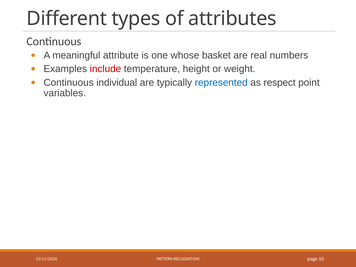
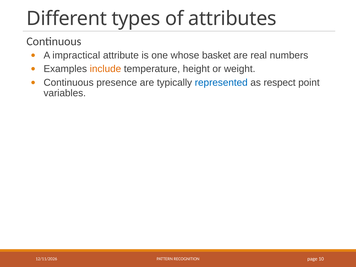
meaningful: meaningful -> impractical
include colour: red -> orange
individual: individual -> presence
